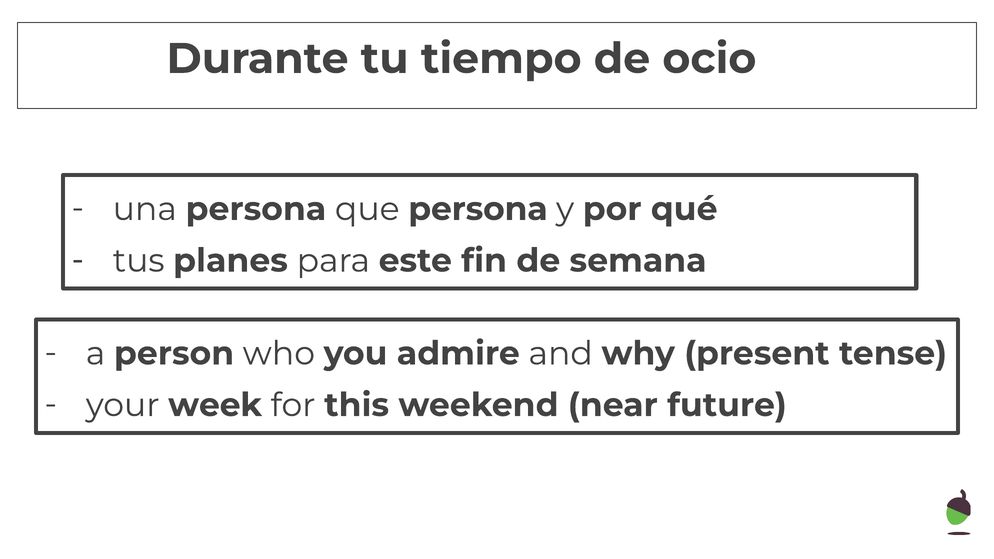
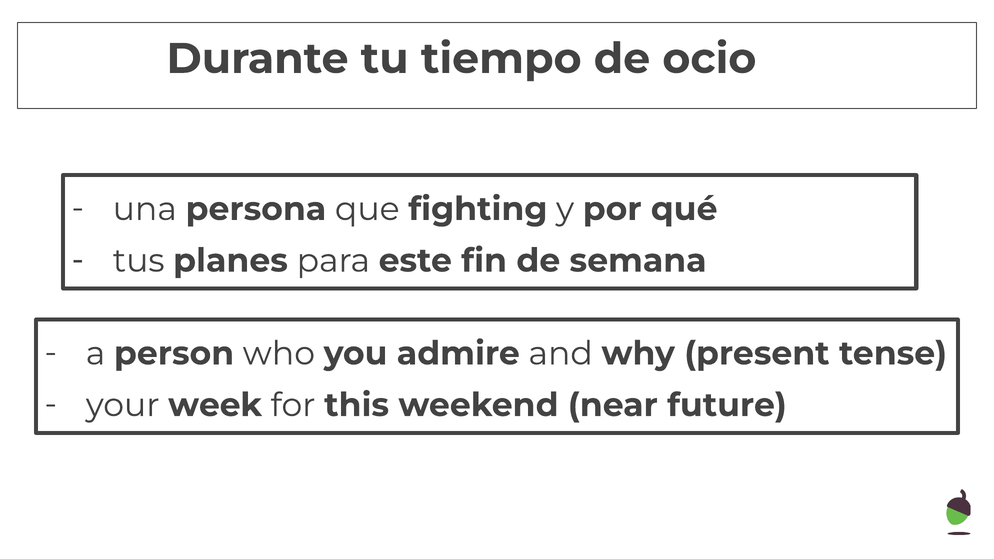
que persona: persona -> fighting
